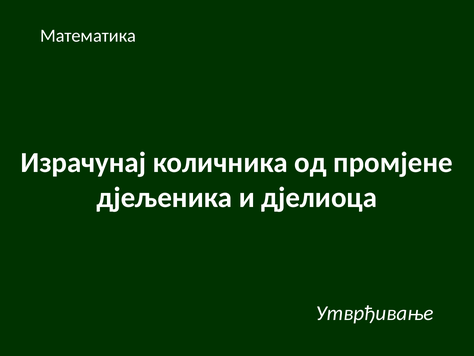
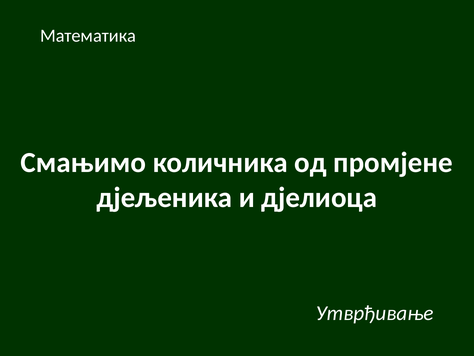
Израчунај: Израчунај -> Смањимо
